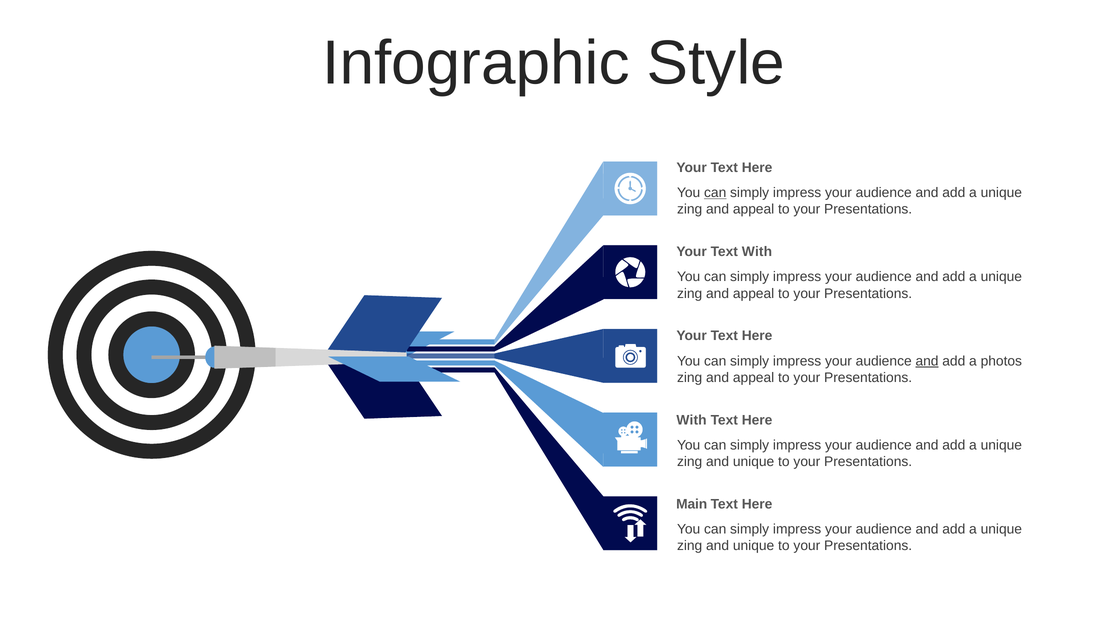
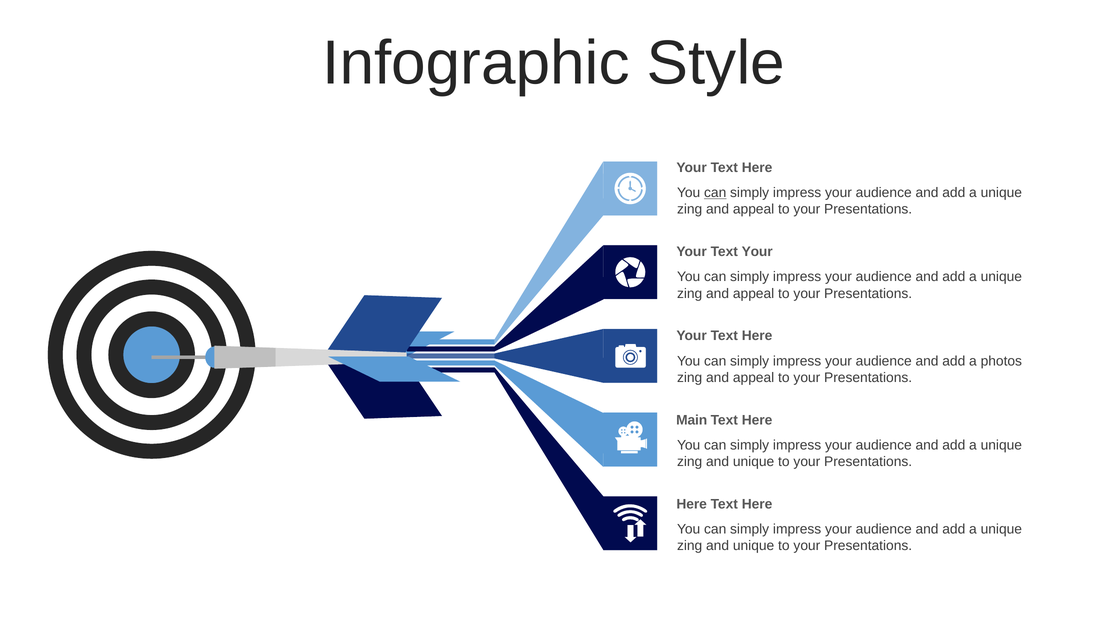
Text With: With -> Your
and at (927, 361) underline: present -> none
With at (692, 420): With -> Main
Main at (692, 504): Main -> Here
